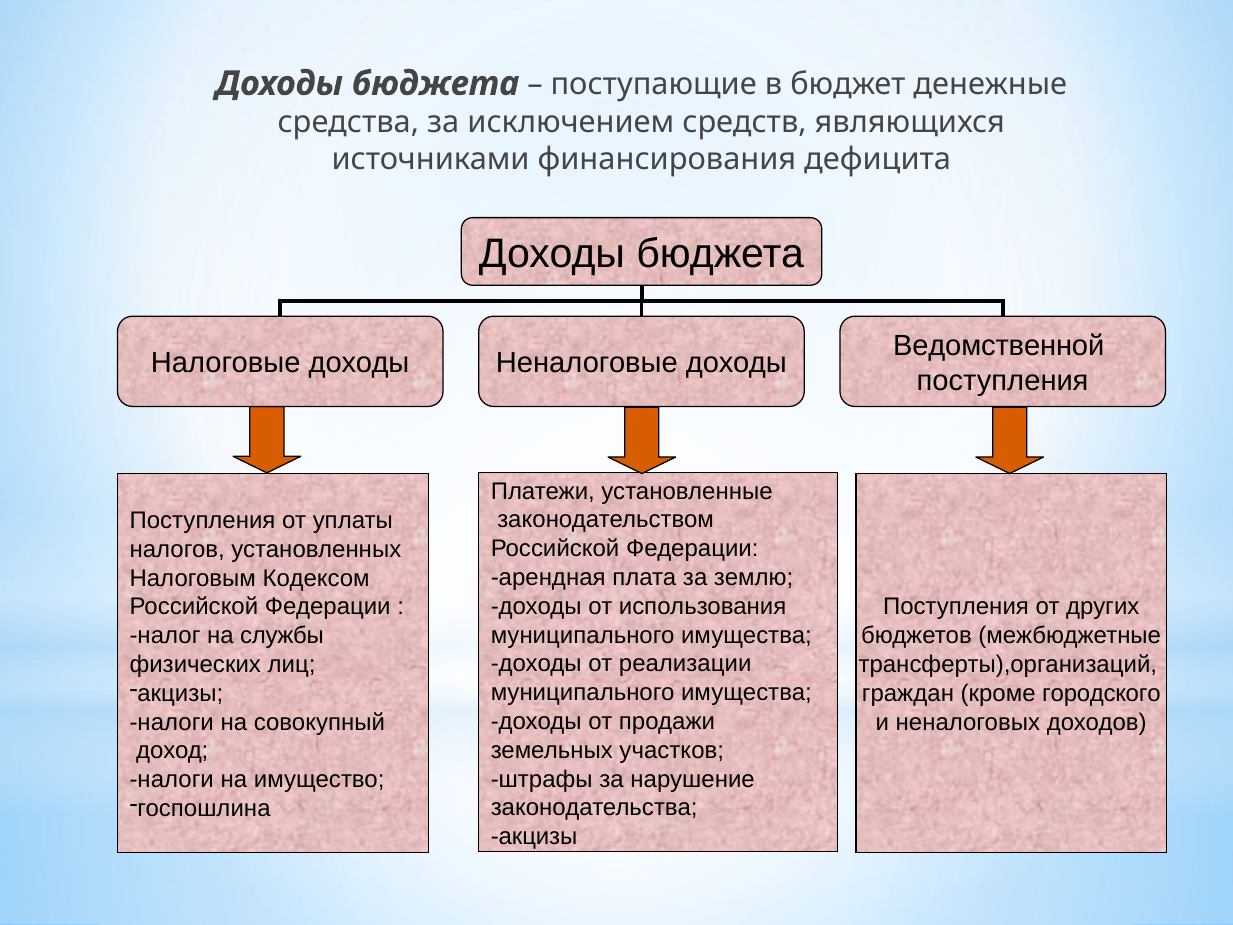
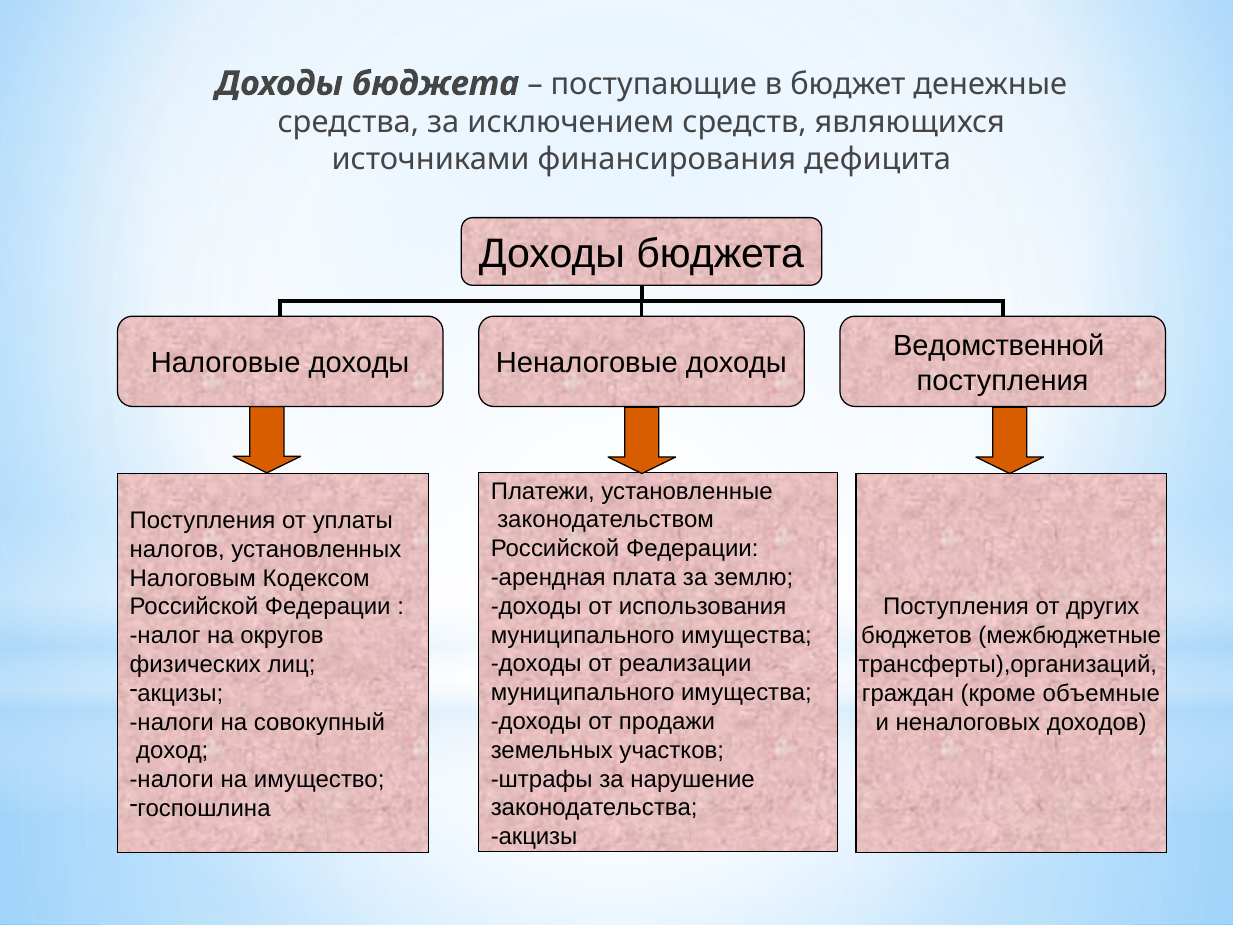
службы: службы -> округов
городского: городского -> объемные
